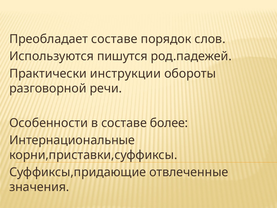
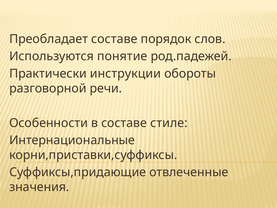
пишутся: пишутся -> понятие
более: более -> стиле
